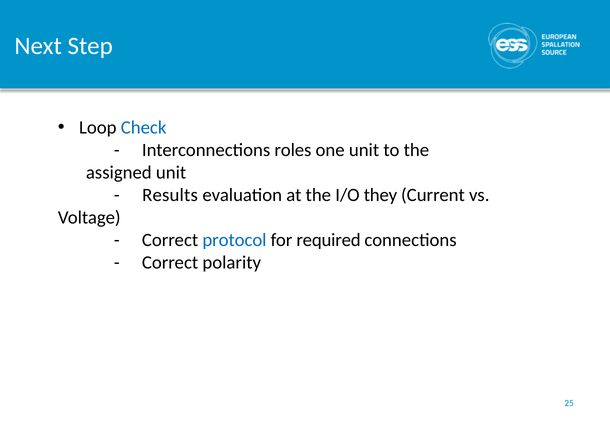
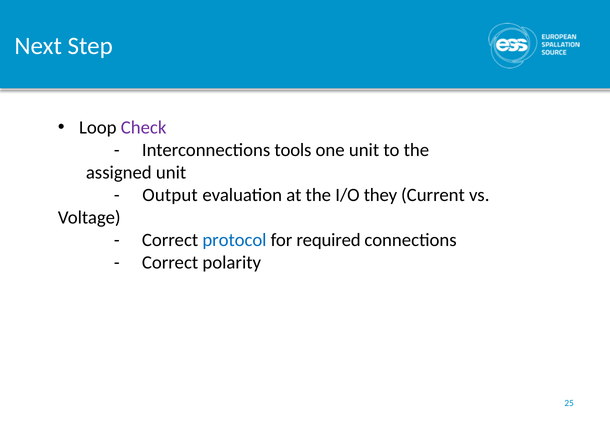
Check colour: blue -> purple
roles: roles -> tools
Results: Results -> Output
